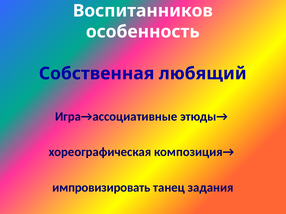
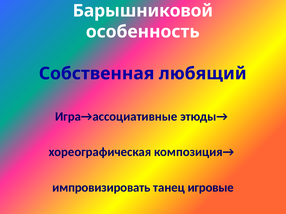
Воспитанников: Воспитанников -> Барышниковой
задания: задания -> игровые
